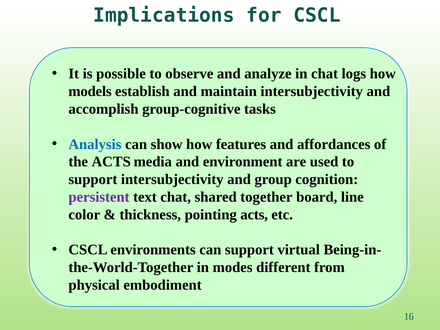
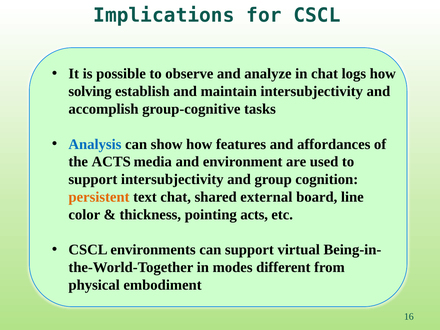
models: models -> solving
persistent colour: purple -> orange
together: together -> external
